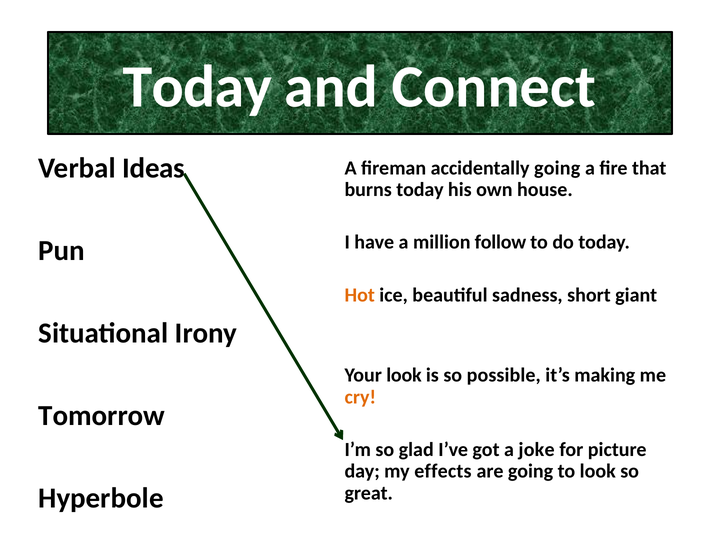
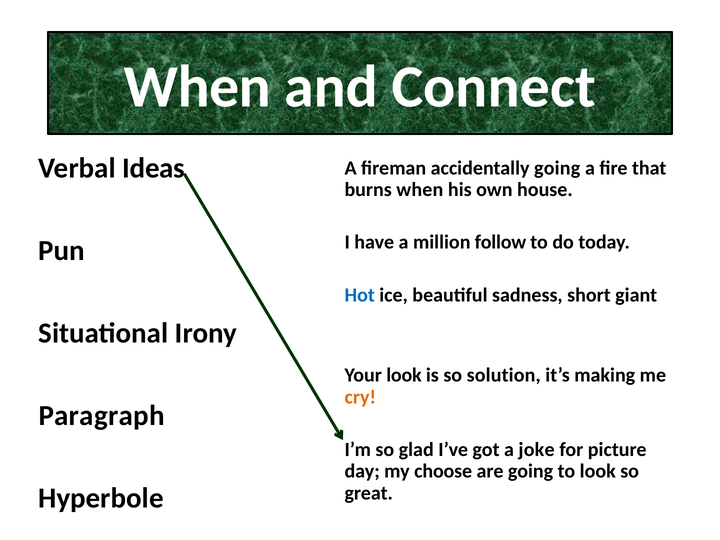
Today at (197, 87): Today -> When
burns today: today -> when
Hot colour: orange -> blue
possible: possible -> solution
Tomorrow: Tomorrow -> Paragraph
effects: effects -> choose
